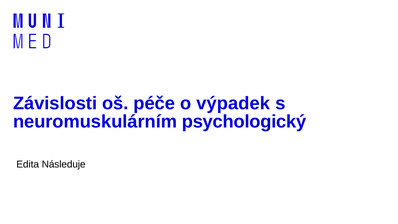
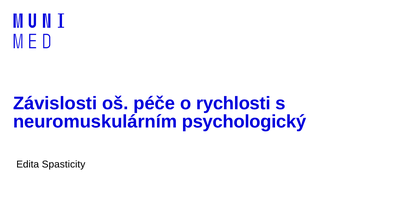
výpadek: výpadek -> rychlosti
Následuje: Následuje -> Spasticity
